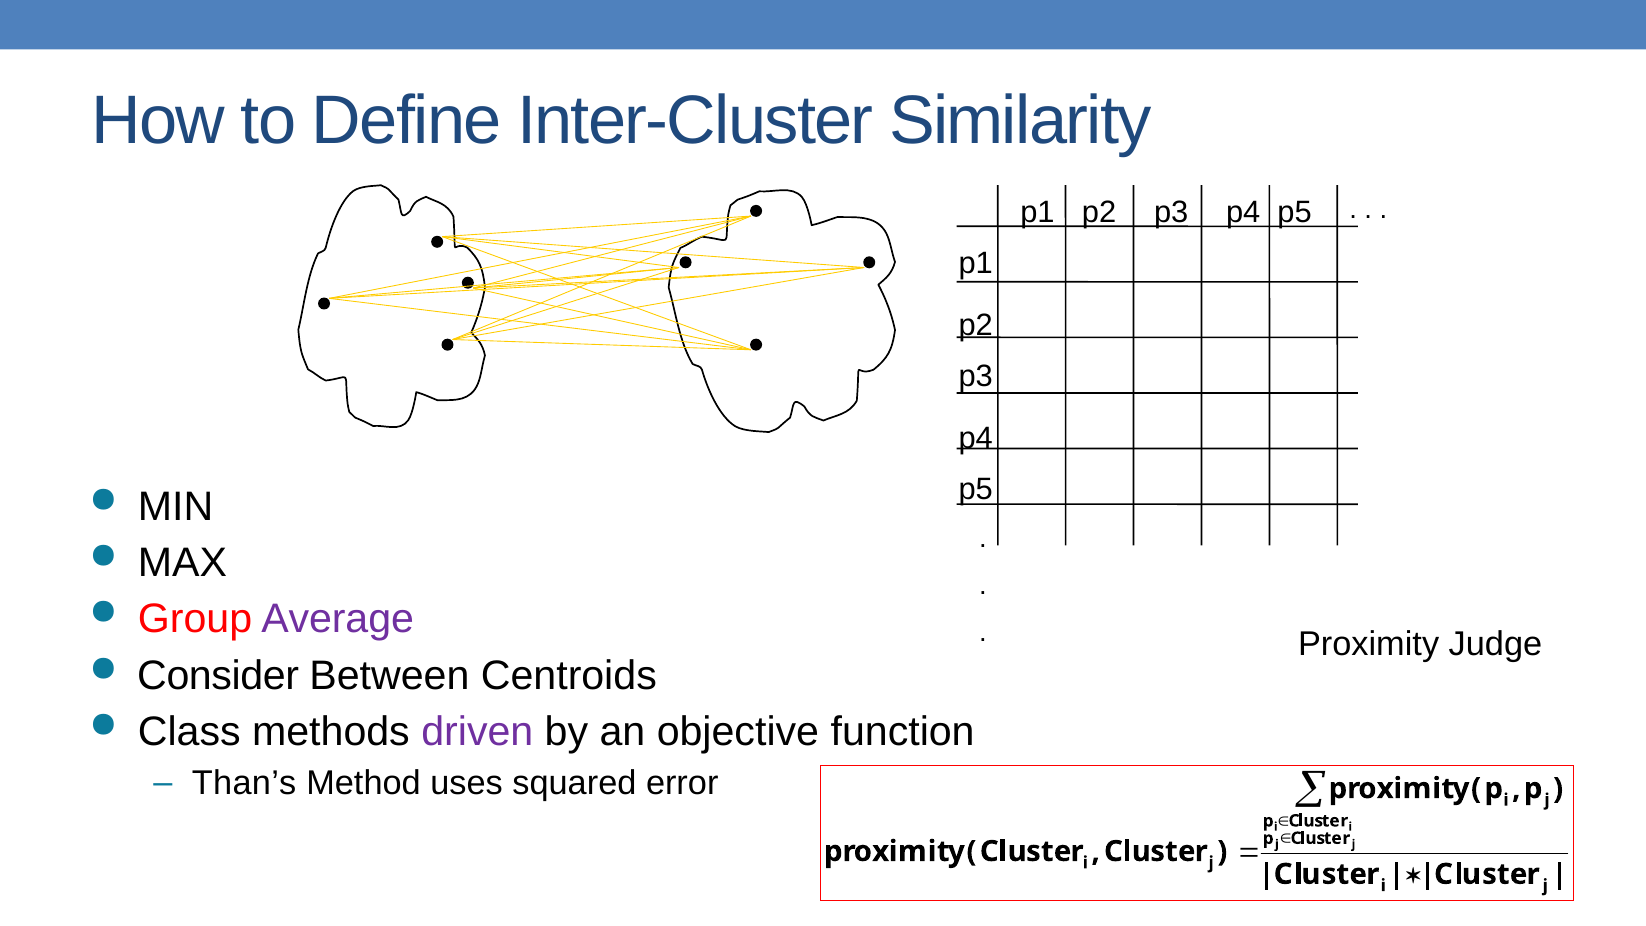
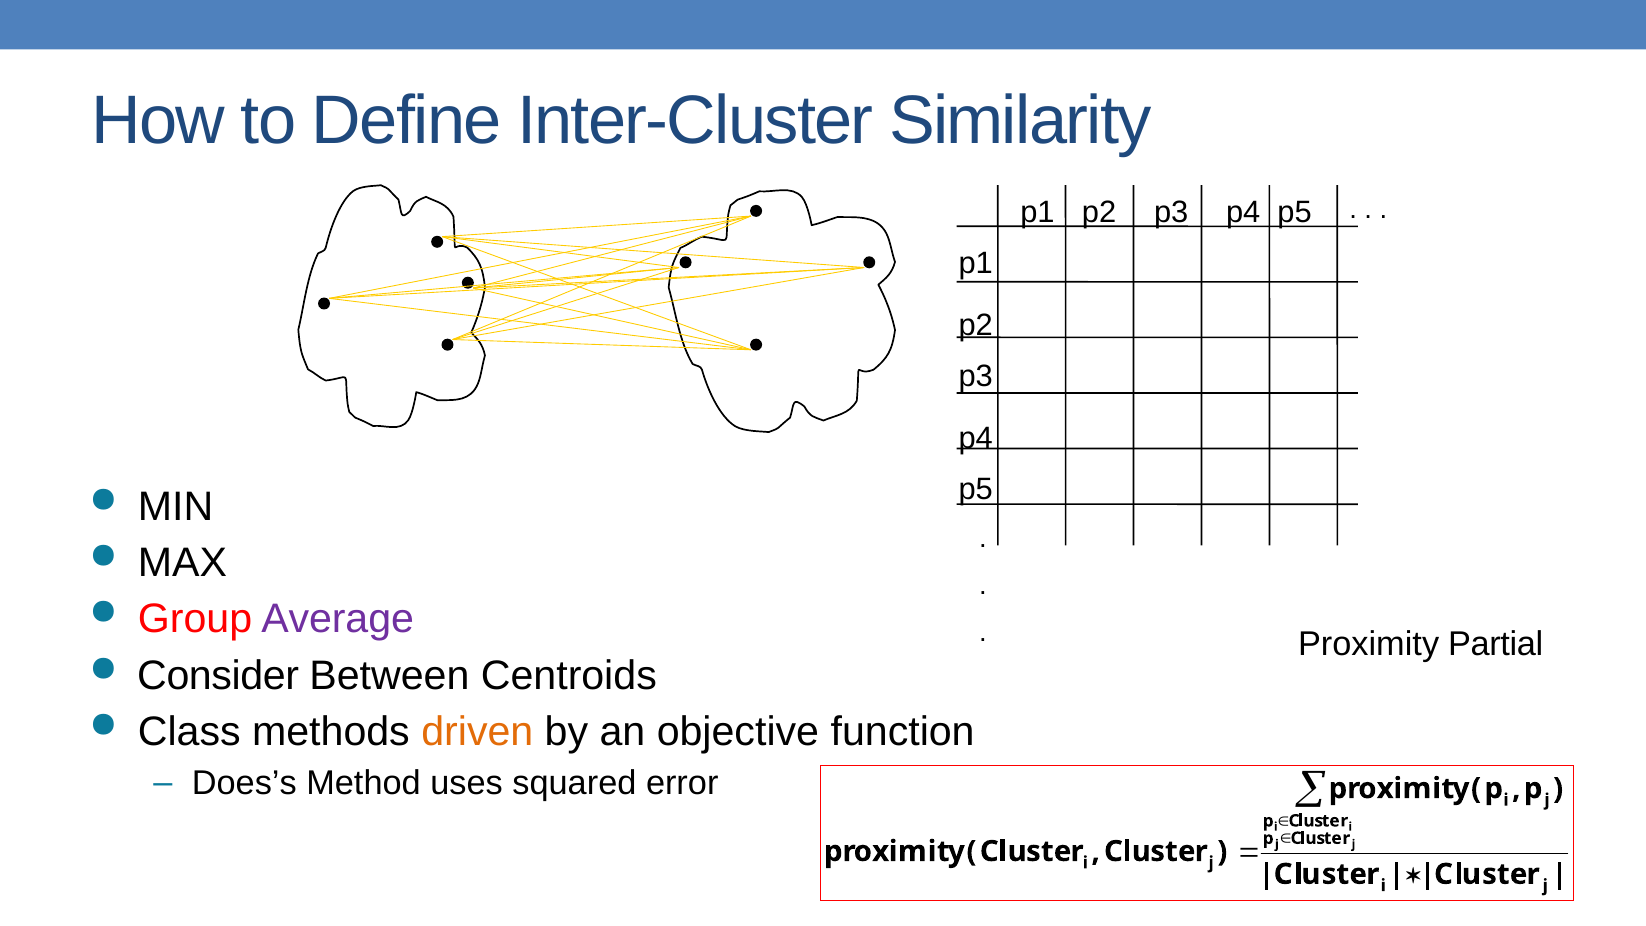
Judge: Judge -> Partial
driven colour: purple -> orange
Than’s: Than’s -> Does’s
